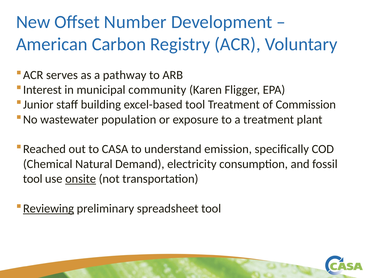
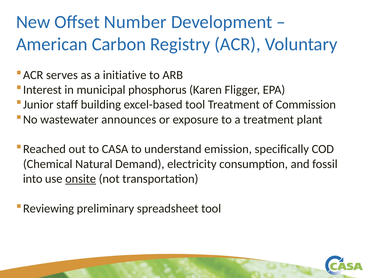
pathway: pathway -> initiative
community: community -> phosphorus
population: population -> announces
tool at (33, 178): tool -> into
Reviewing underline: present -> none
